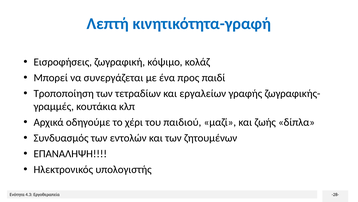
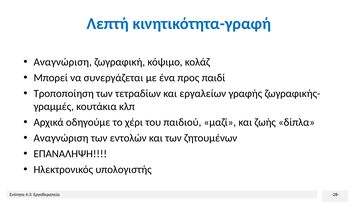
Εισροφήσεις at (63, 62): Εισροφήσεις -> Αναγνώριση
Συνδυασμός at (61, 138): Συνδυασμός -> Αναγνώριση
